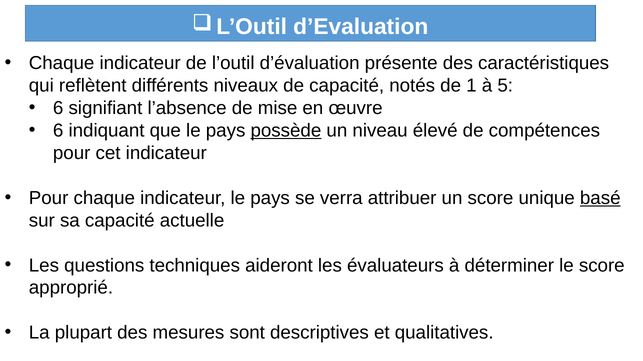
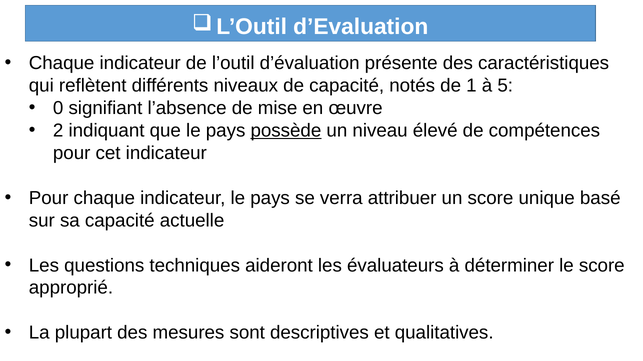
6 at (58, 108): 6 -> 0
6 at (58, 131): 6 -> 2
basé underline: present -> none
